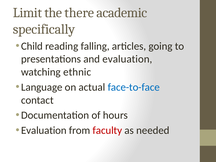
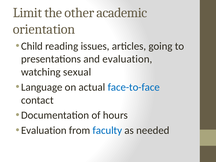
there: there -> other
specifically: specifically -> orientation
falling: falling -> issues
ethnic: ethnic -> sexual
faculty colour: red -> blue
